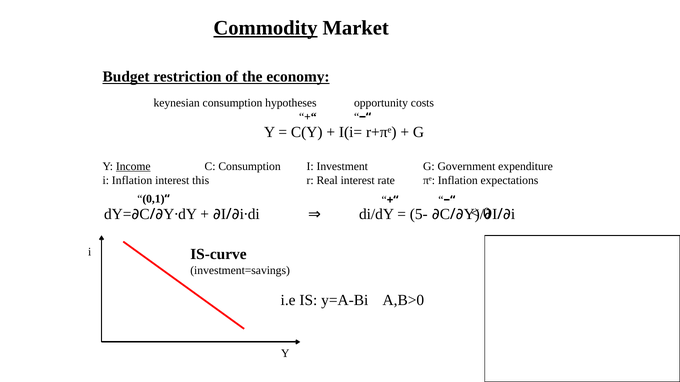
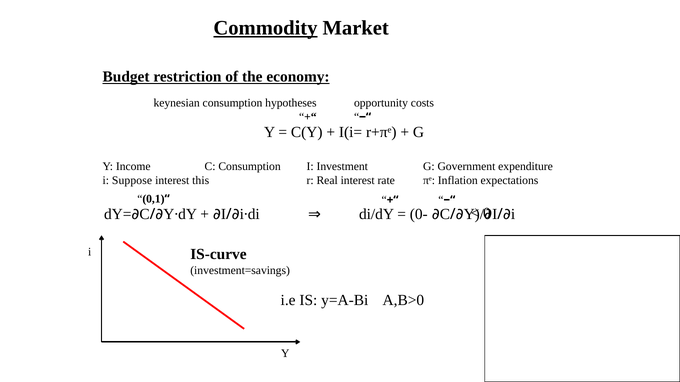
Income underline: present -> none
i Inflation: Inflation -> Suppose
5-: 5- -> 0-
